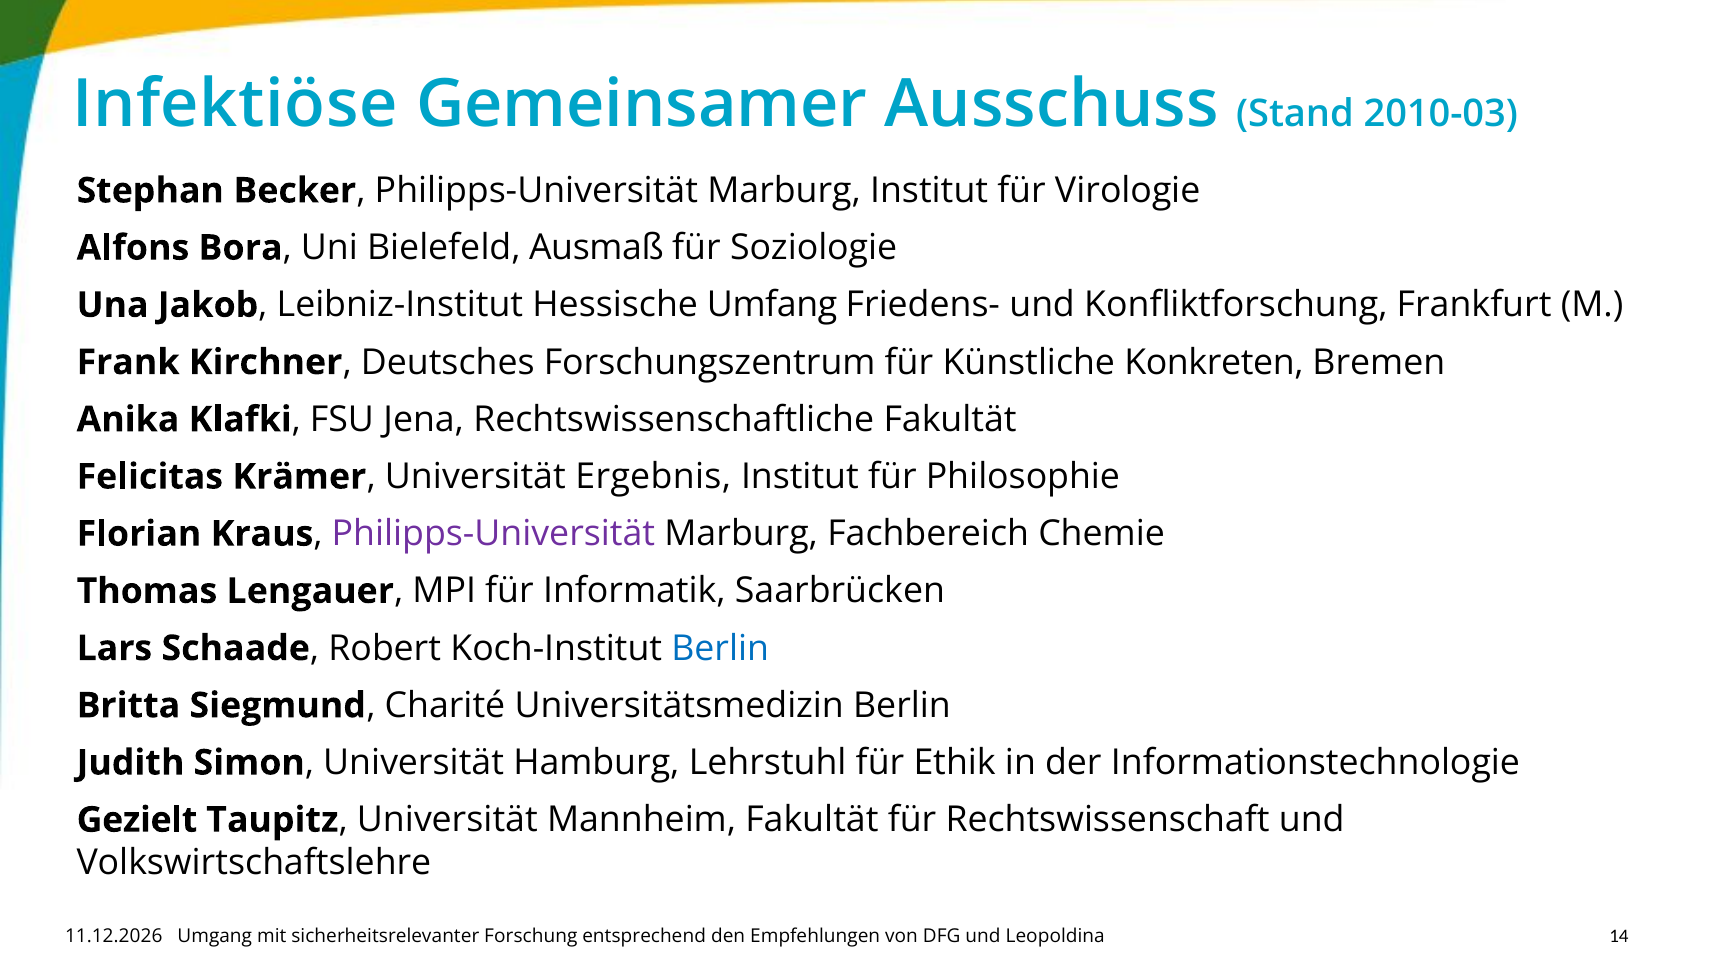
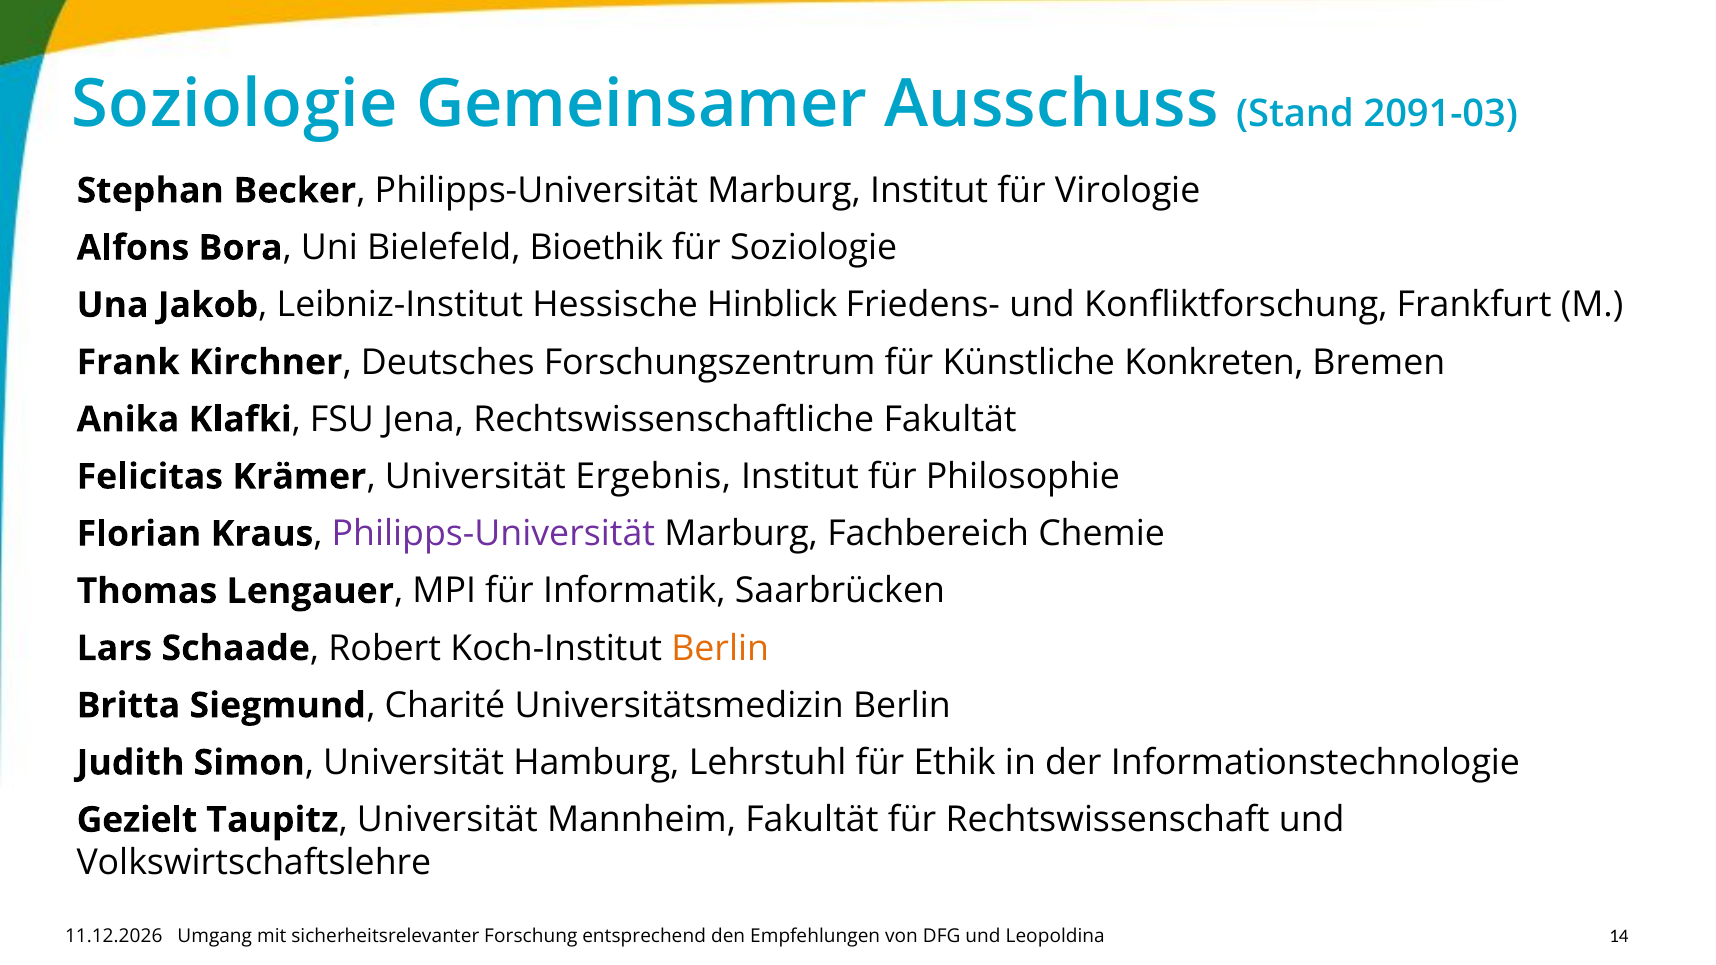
Infektiöse at (235, 104): Infektiöse -> Soziologie
2010-03: 2010-03 -> 2091-03
Ausmaß: Ausmaß -> Bioethik
Umfang: Umfang -> Hinblick
Berlin at (720, 649) colour: blue -> orange
